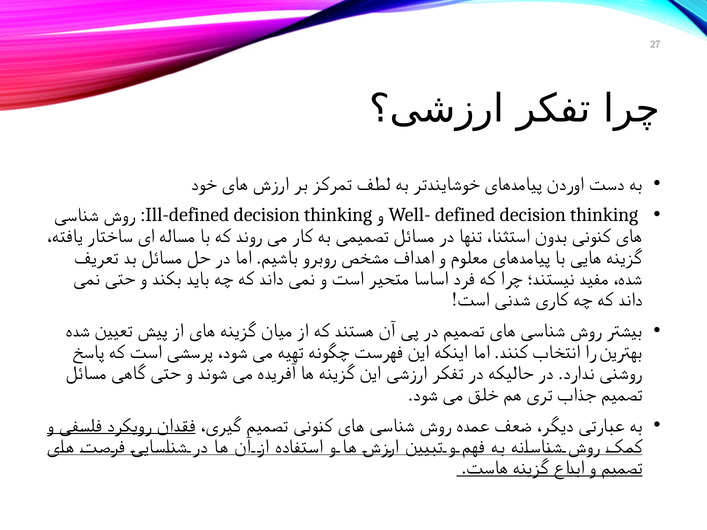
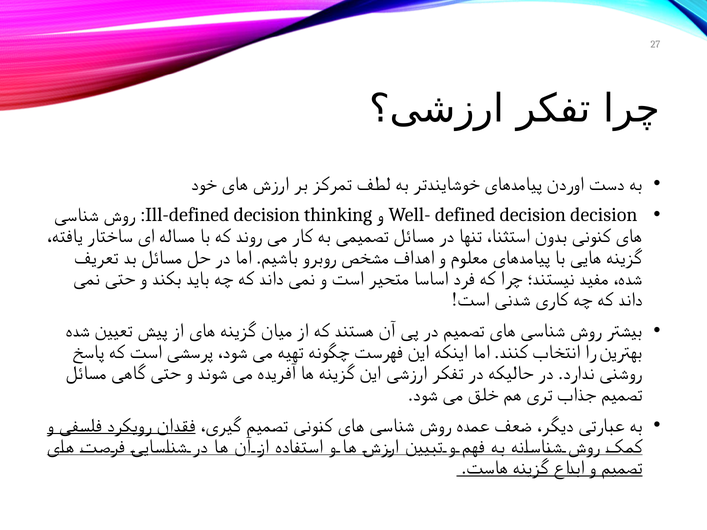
defined decision thinking: thinking -> decision
